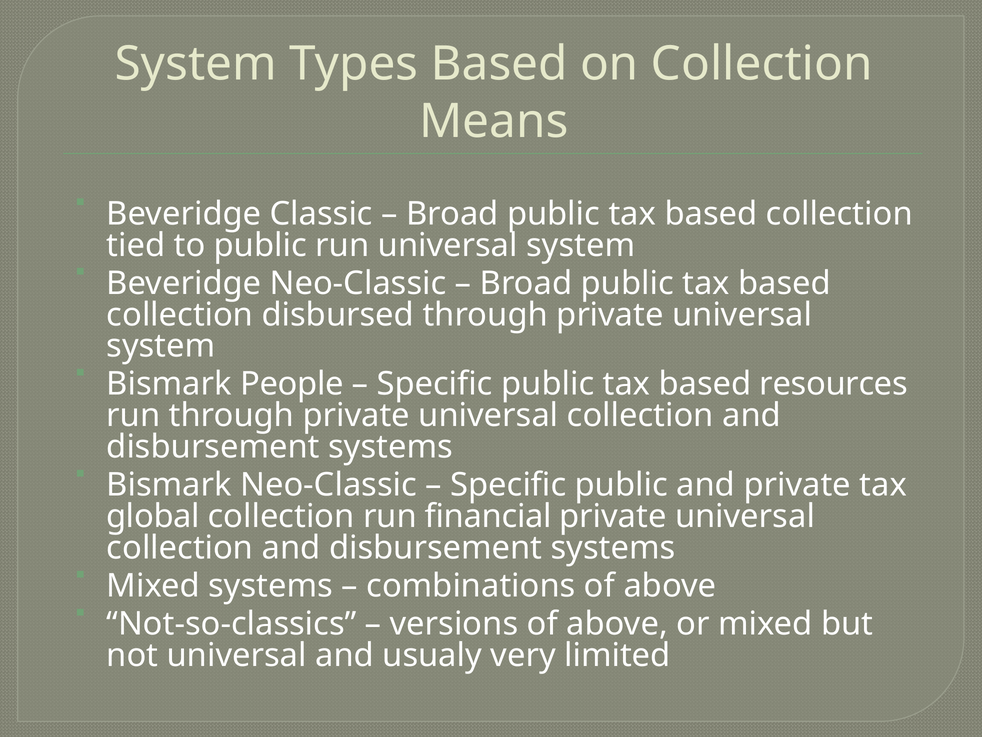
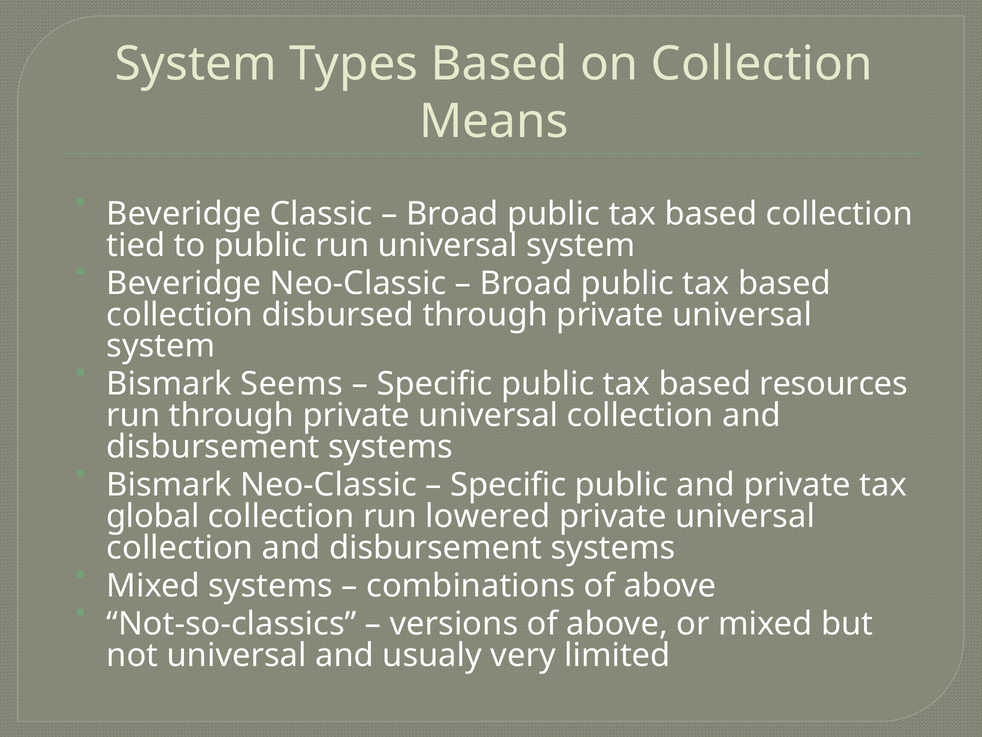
People: People -> Seems
financial: financial -> lowered
